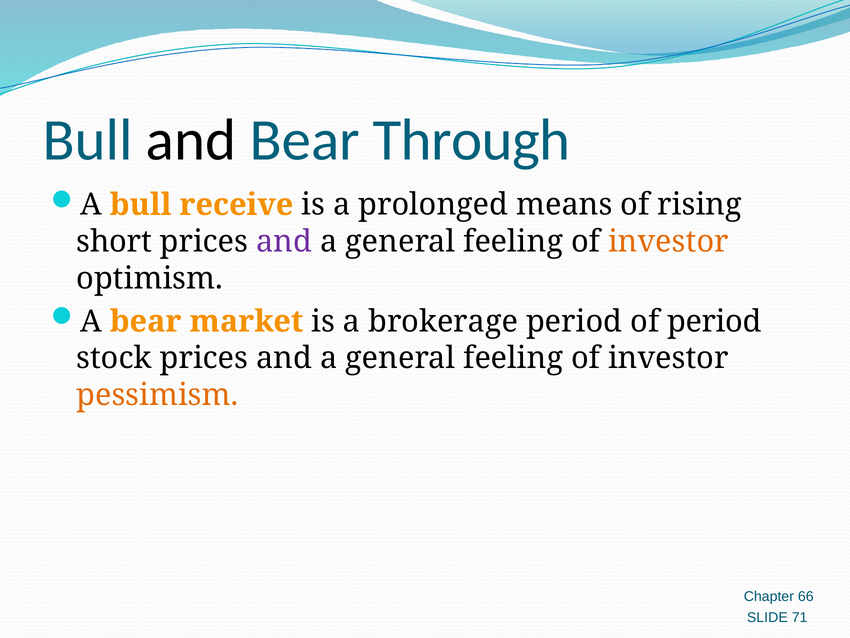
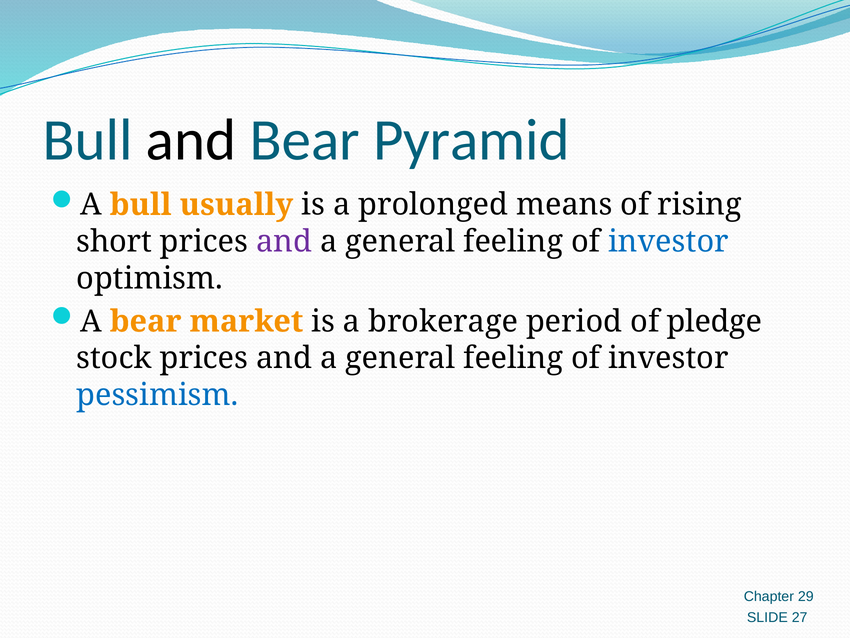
Through: Through -> Pyramid
receive: receive -> usually
investor at (668, 241) colour: orange -> blue
of period: period -> pledge
pessimism colour: orange -> blue
66: 66 -> 29
71: 71 -> 27
